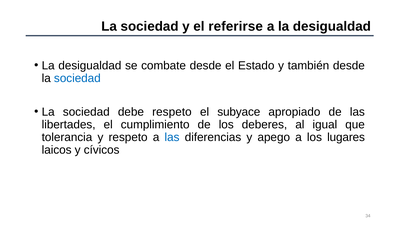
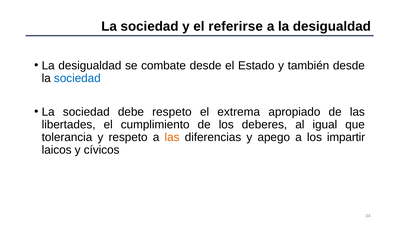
subyace: subyace -> extrema
las at (172, 137) colour: blue -> orange
lugares: lugares -> impartir
